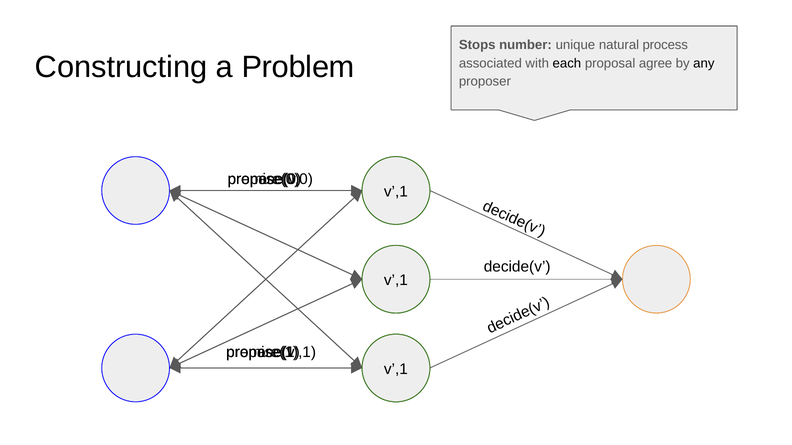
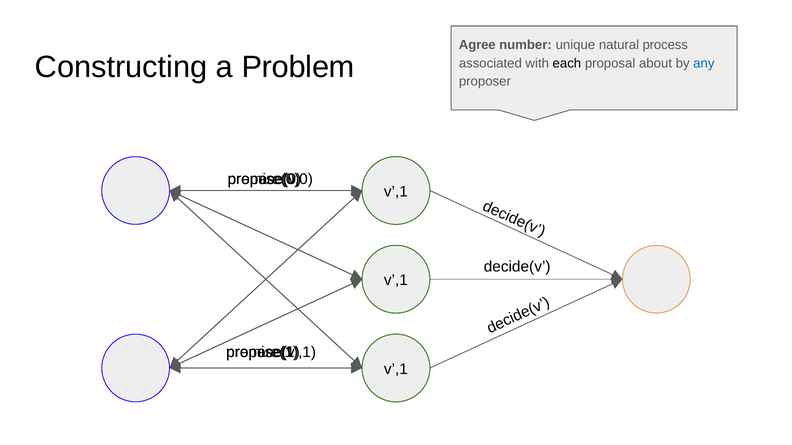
Stops: Stops -> Agree
agree: agree -> about
any colour: black -> blue
